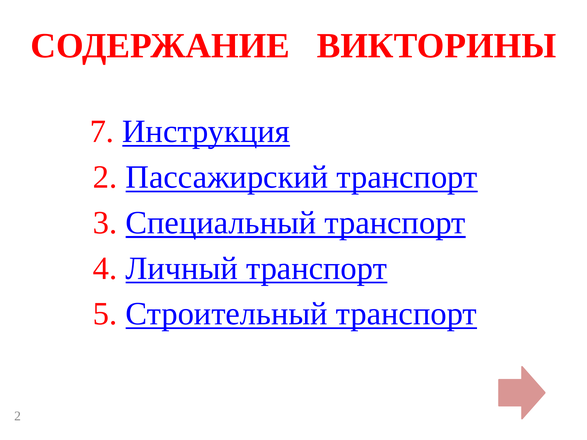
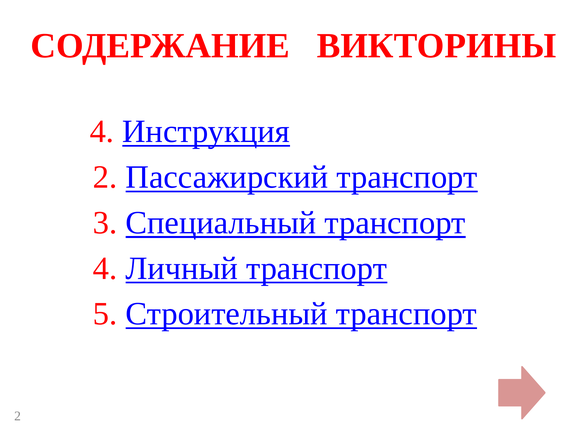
7 at (102, 132): 7 -> 4
